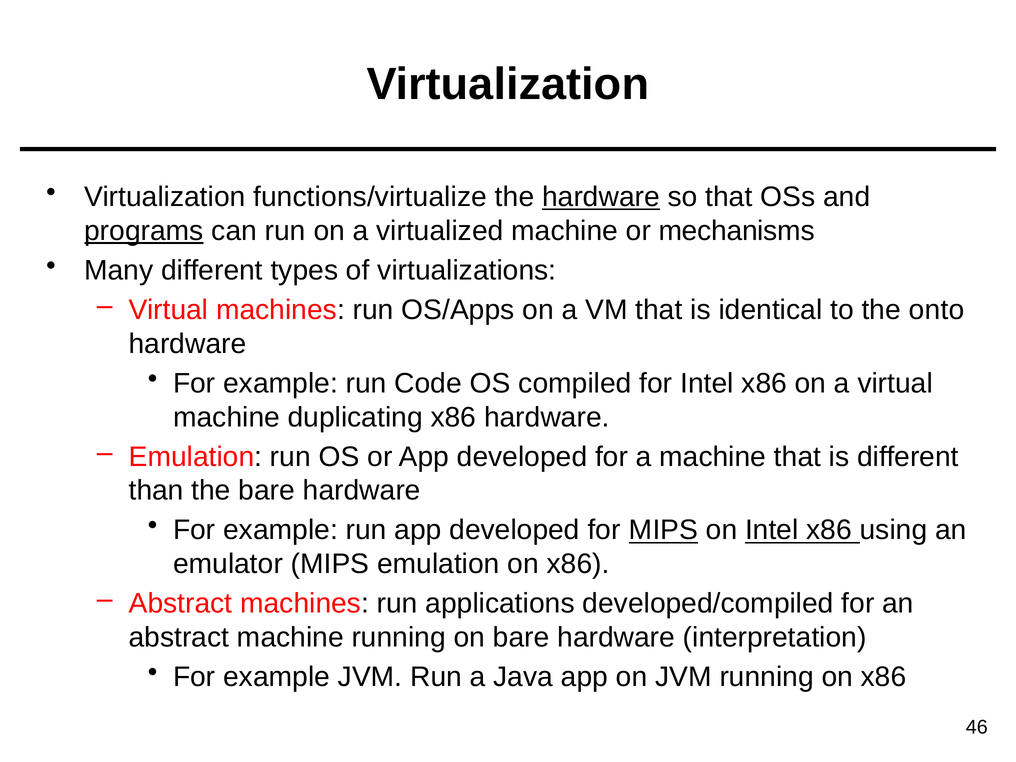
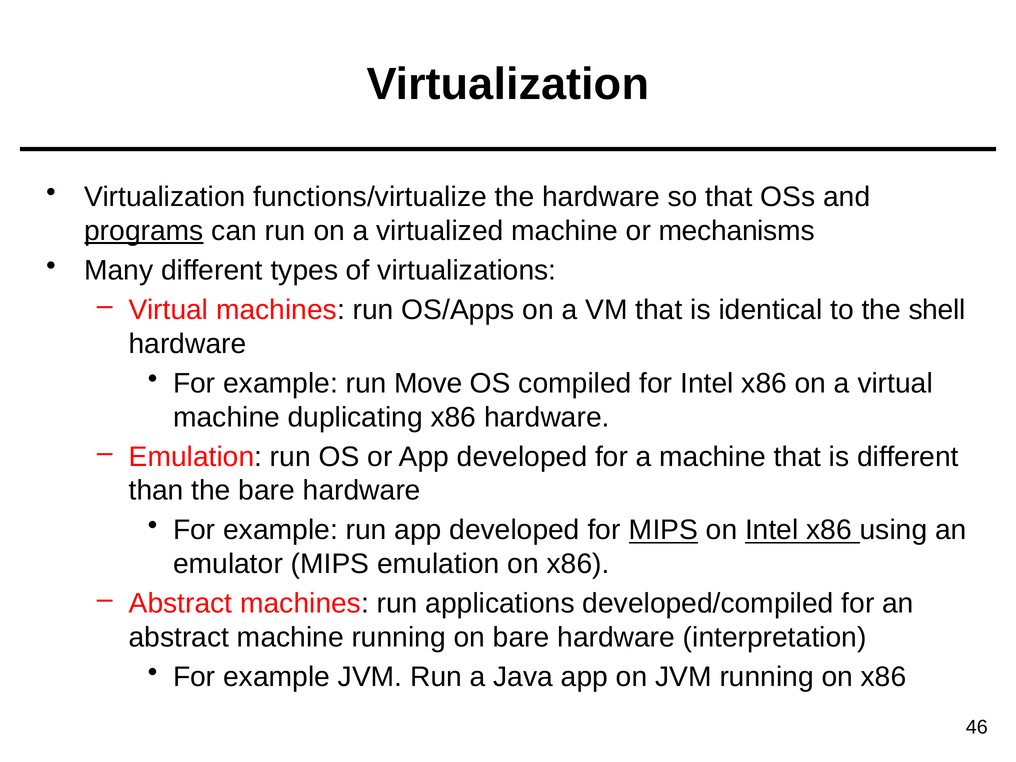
hardware at (601, 197) underline: present -> none
onto: onto -> shell
Code: Code -> Move
